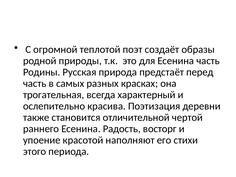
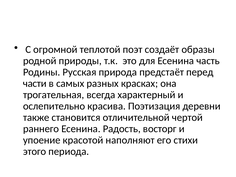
часть at (35, 84): часть -> части
